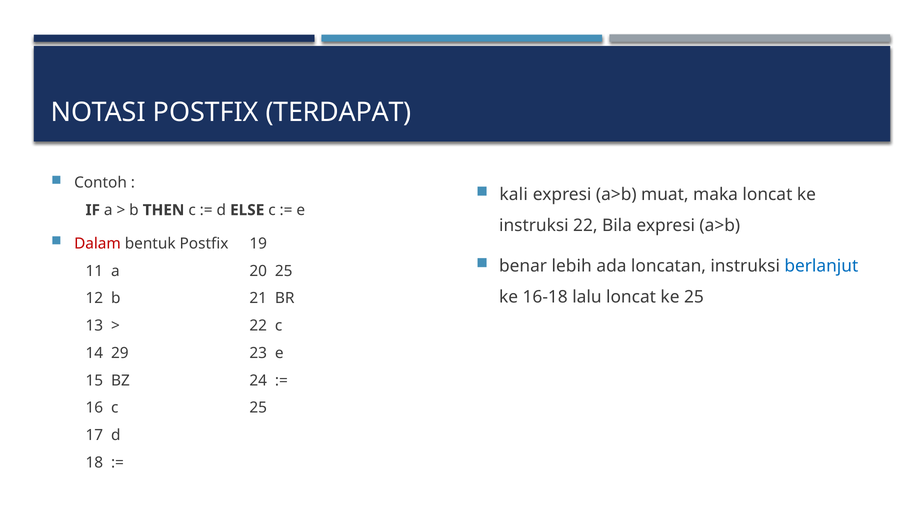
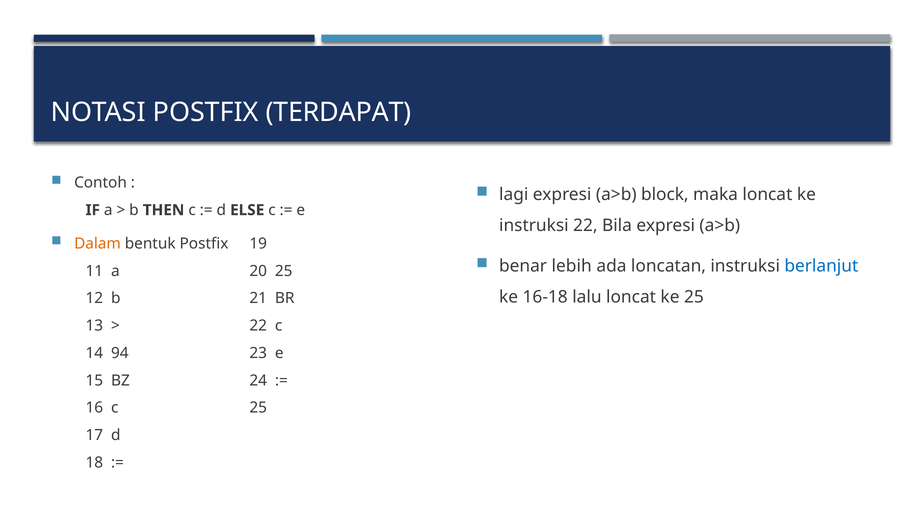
kali: kali -> lagi
muat: muat -> block
Dalam colour: red -> orange
29: 29 -> 94
